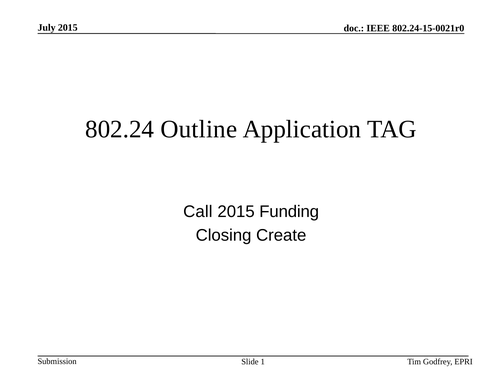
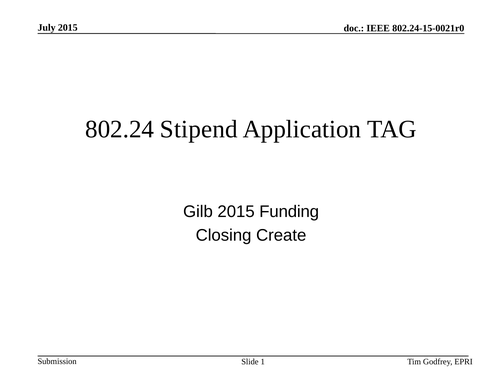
Outline: Outline -> Stipend
Call: Call -> Gilb
